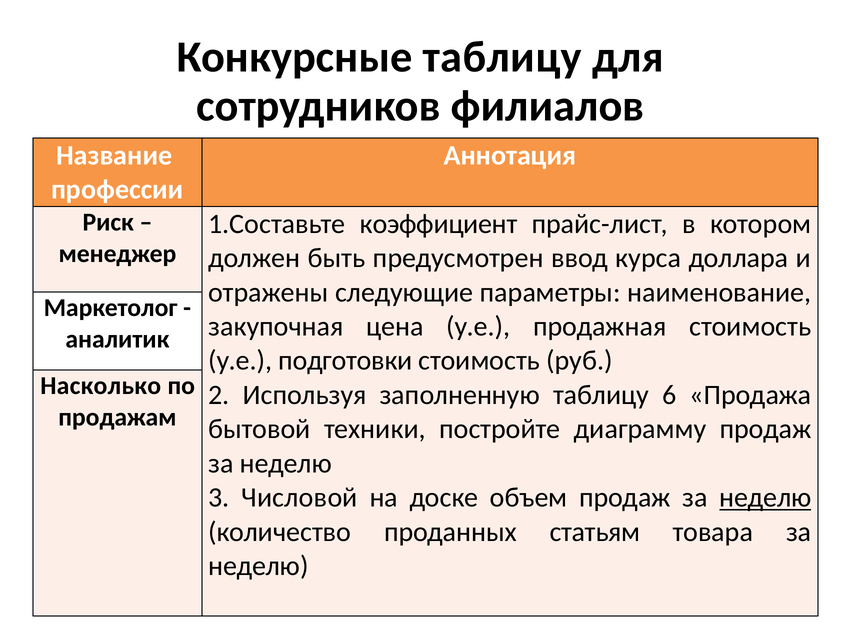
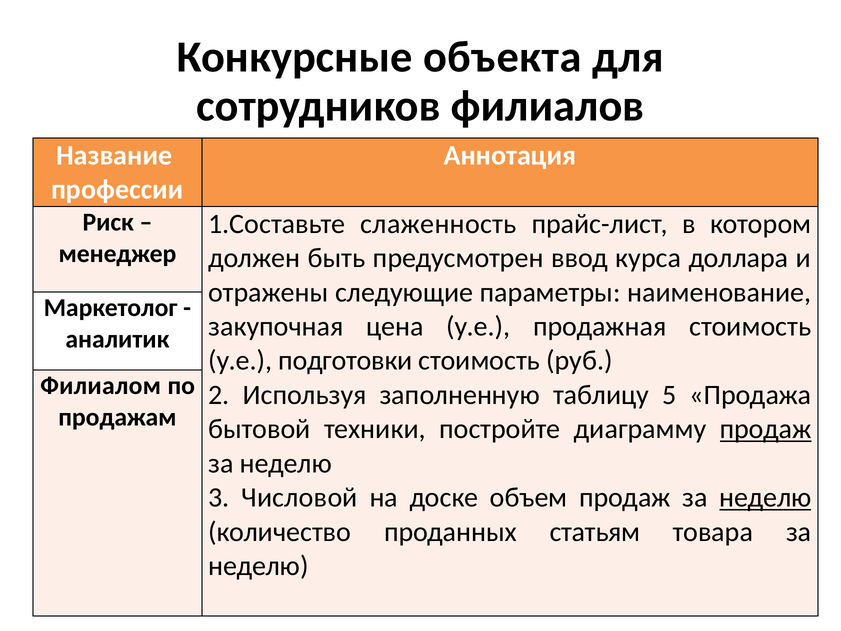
Конкурсные таблицу: таблицу -> объекта
коэффициент: коэффициент -> слаженность
Насколько: Насколько -> Филиалом
6: 6 -> 5
продаж at (766, 429) underline: none -> present
